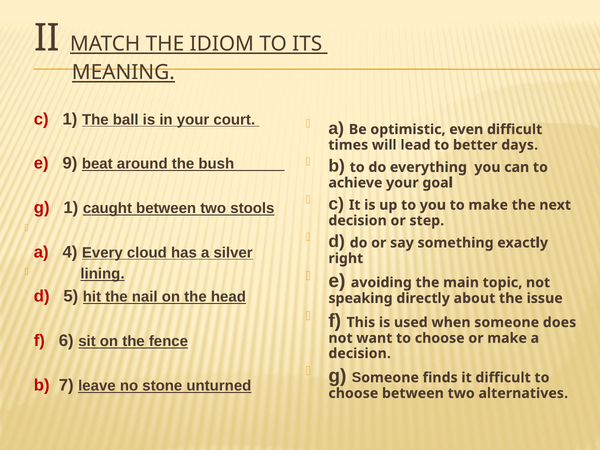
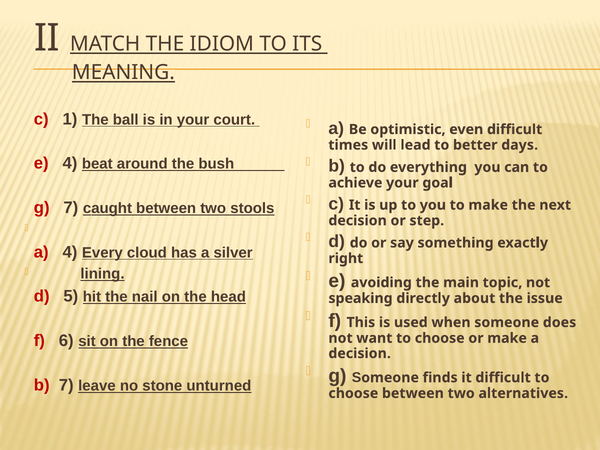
e 9: 9 -> 4
g 1: 1 -> 7
